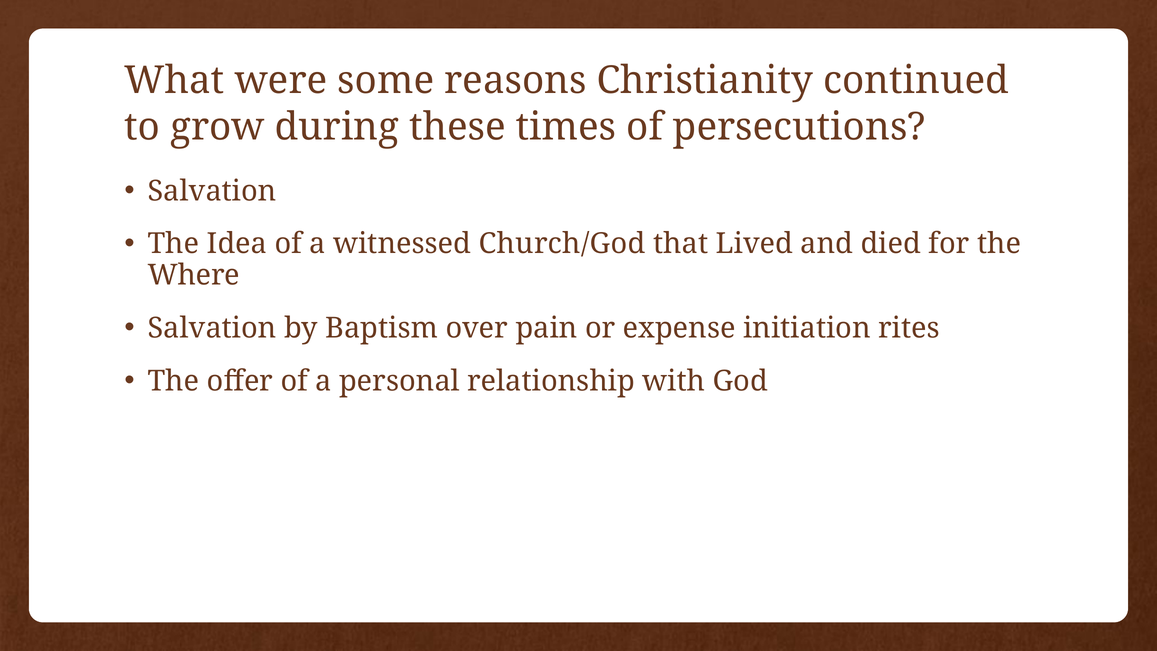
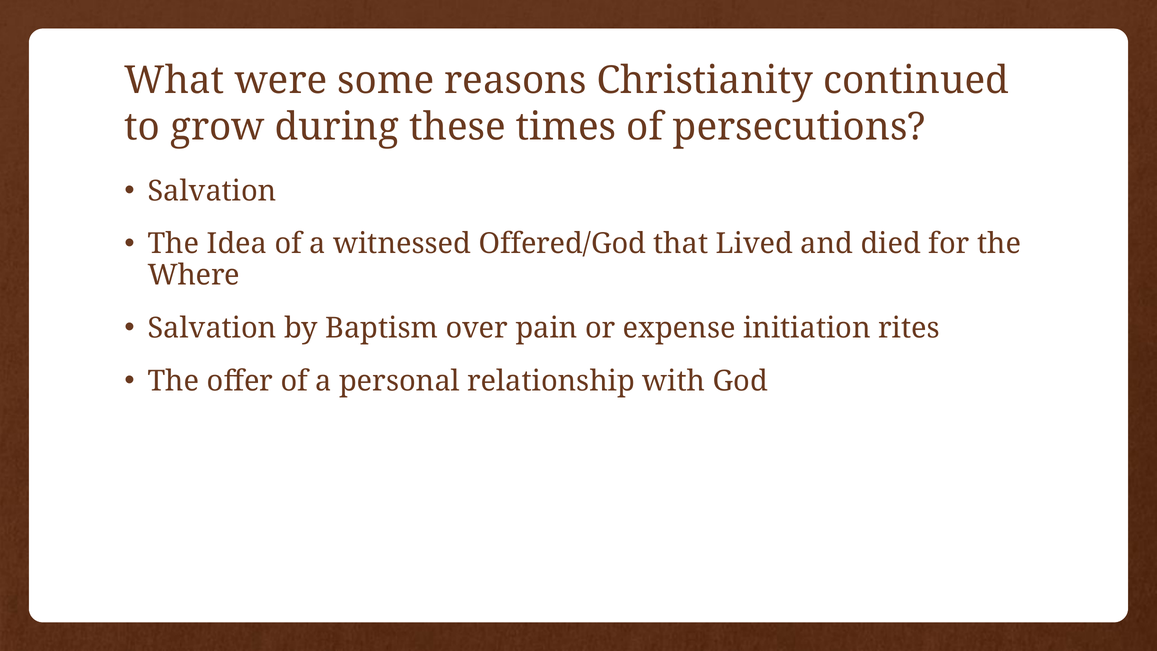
Church/God: Church/God -> Offered/God
